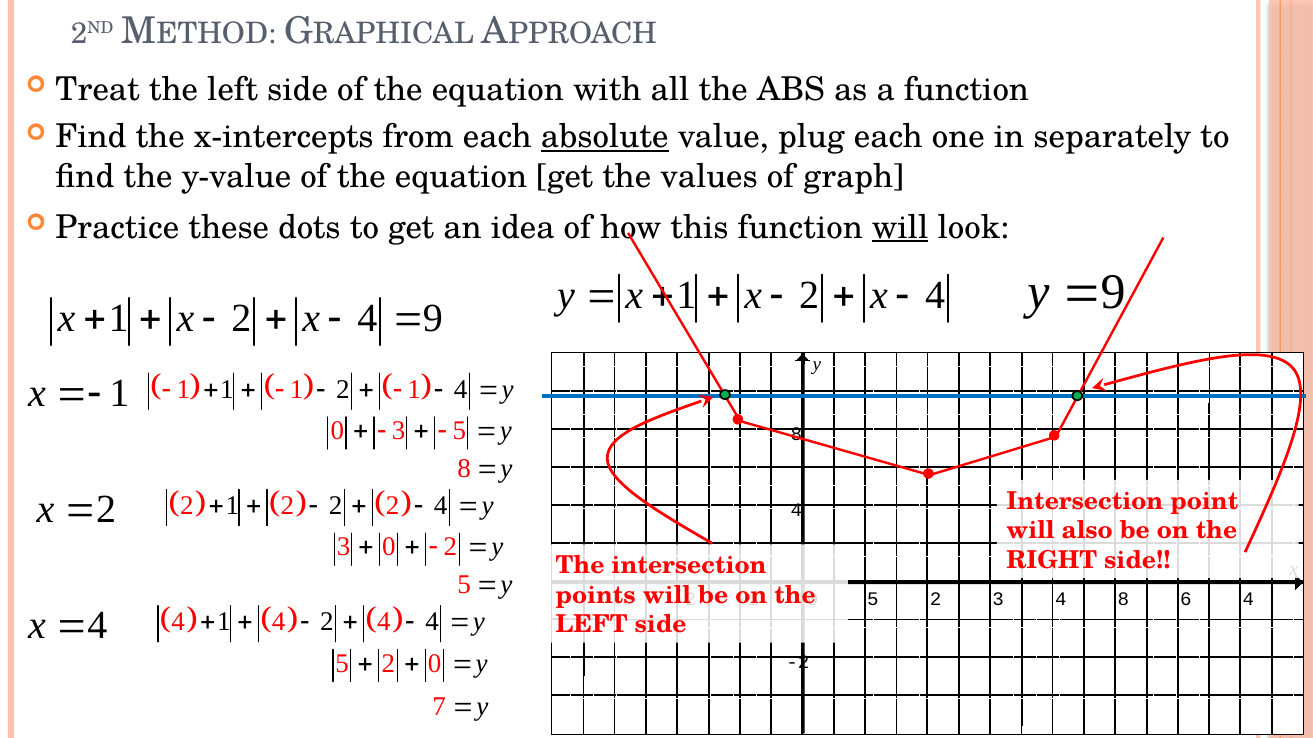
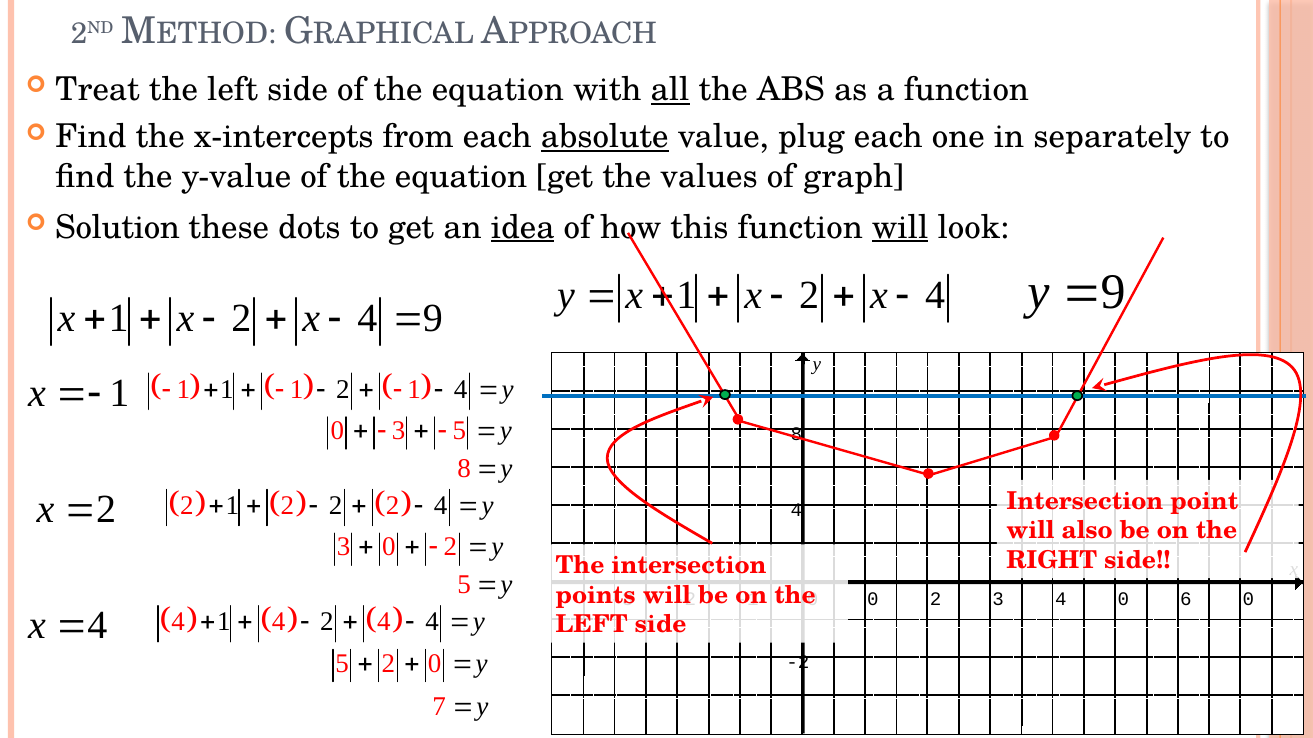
all underline: none -> present
Practice: Practice -> Solution
idea underline: none -> present
5 at (873, 600): 5 -> 0
3 4 8: 8 -> 0
6 4: 4 -> 0
